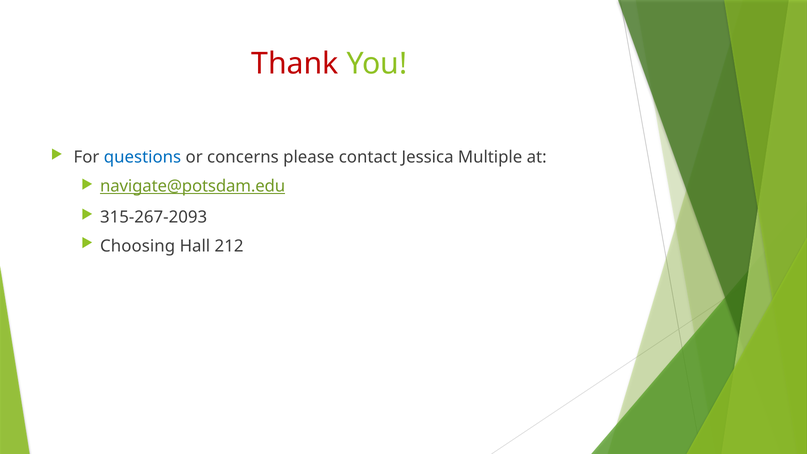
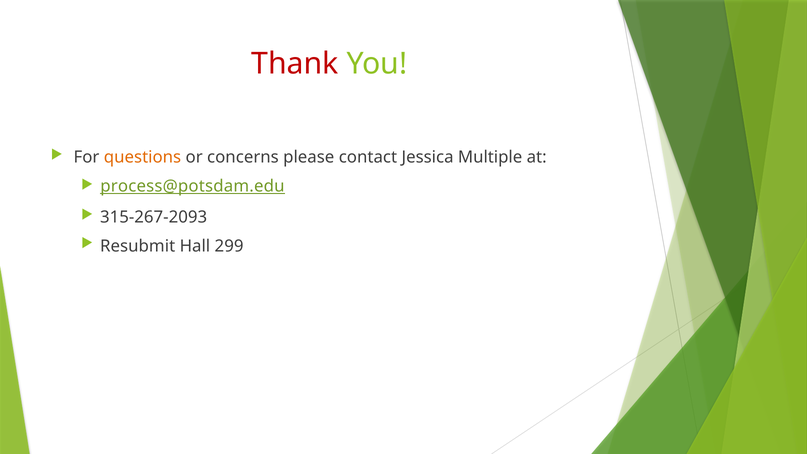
questions colour: blue -> orange
navigate@potsdam.edu: navigate@potsdam.edu -> process@potsdam.edu
Choosing: Choosing -> Resubmit
212: 212 -> 299
